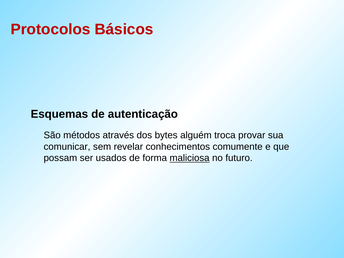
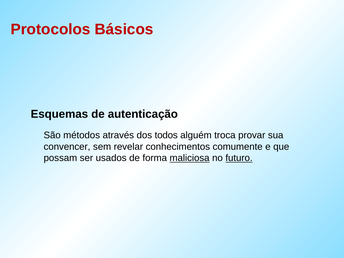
bytes: bytes -> todos
comunicar: comunicar -> convencer
futuro underline: none -> present
